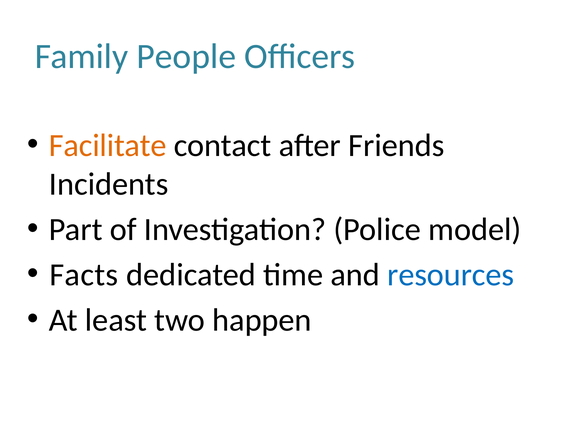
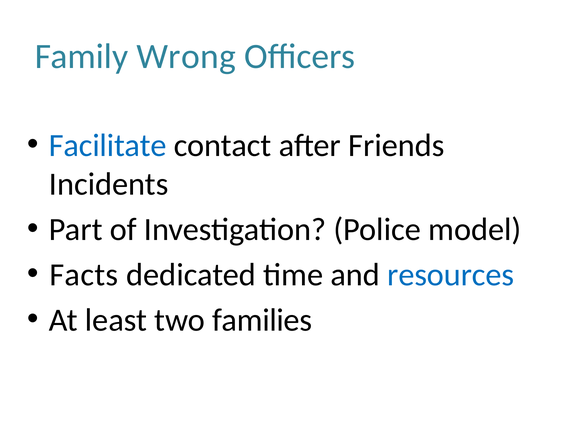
People: People -> Wrong
Facilitate colour: orange -> blue
happen: happen -> families
